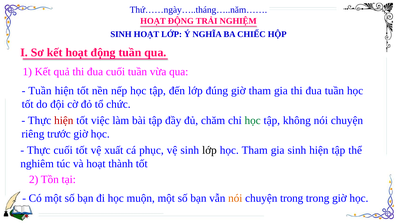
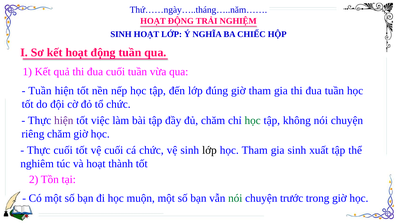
hiện at (64, 121) colour: red -> purple
riêng trước: trước -> chăm
vệ xuất: xuất -> cuối
cá phục: phục -> chức
sinh hiện: hiện -> xuất
nói at (235, 198) colour: orange -> green
chuyện trong: trong -> trước
